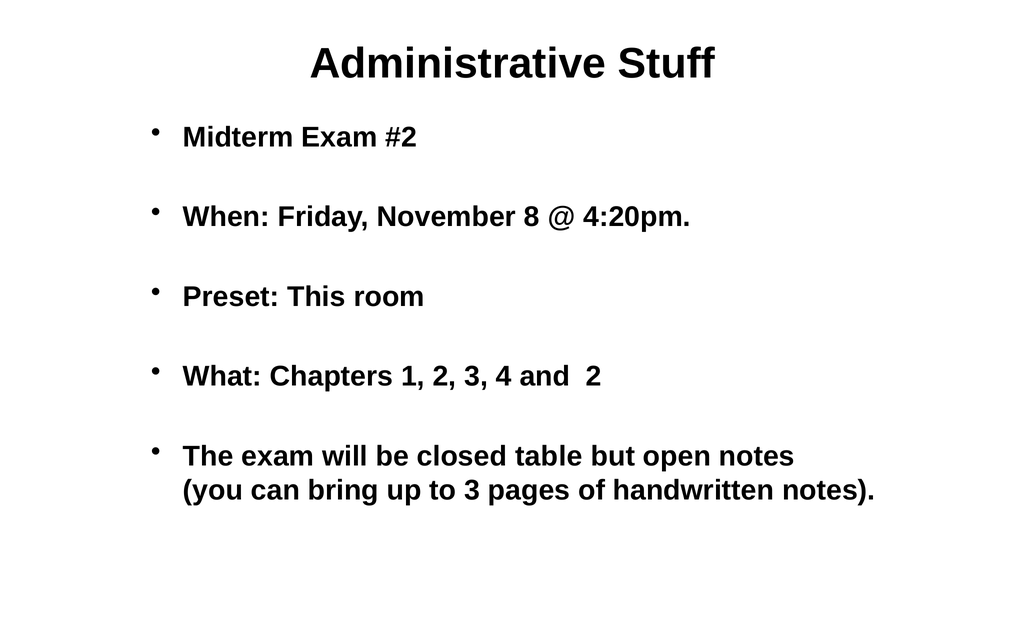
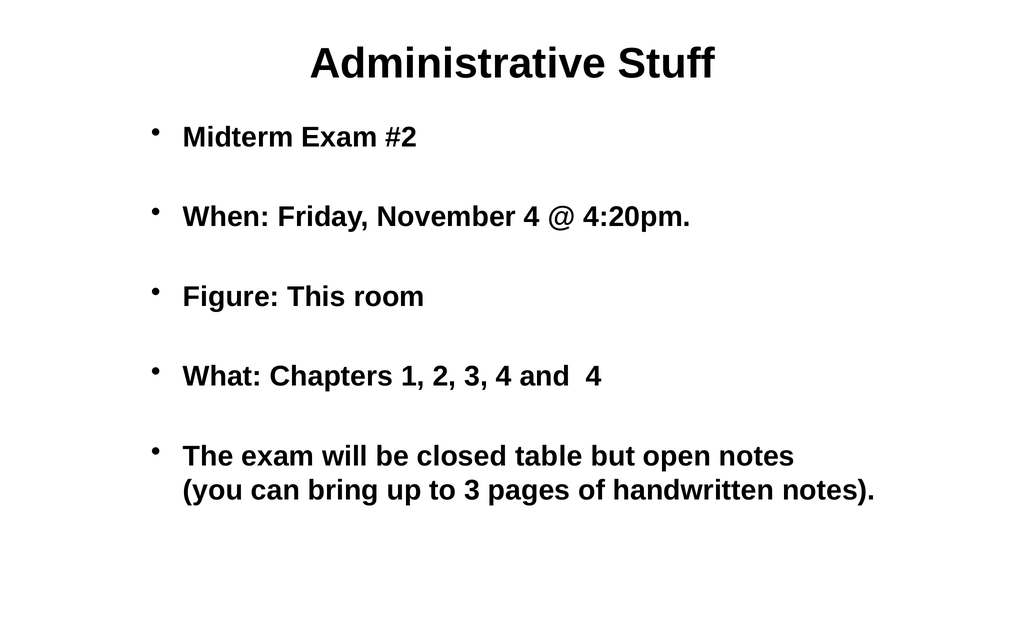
November 8: 8 -> 4
Preset: Preset -> Figure
and 2: 2 -> 4
